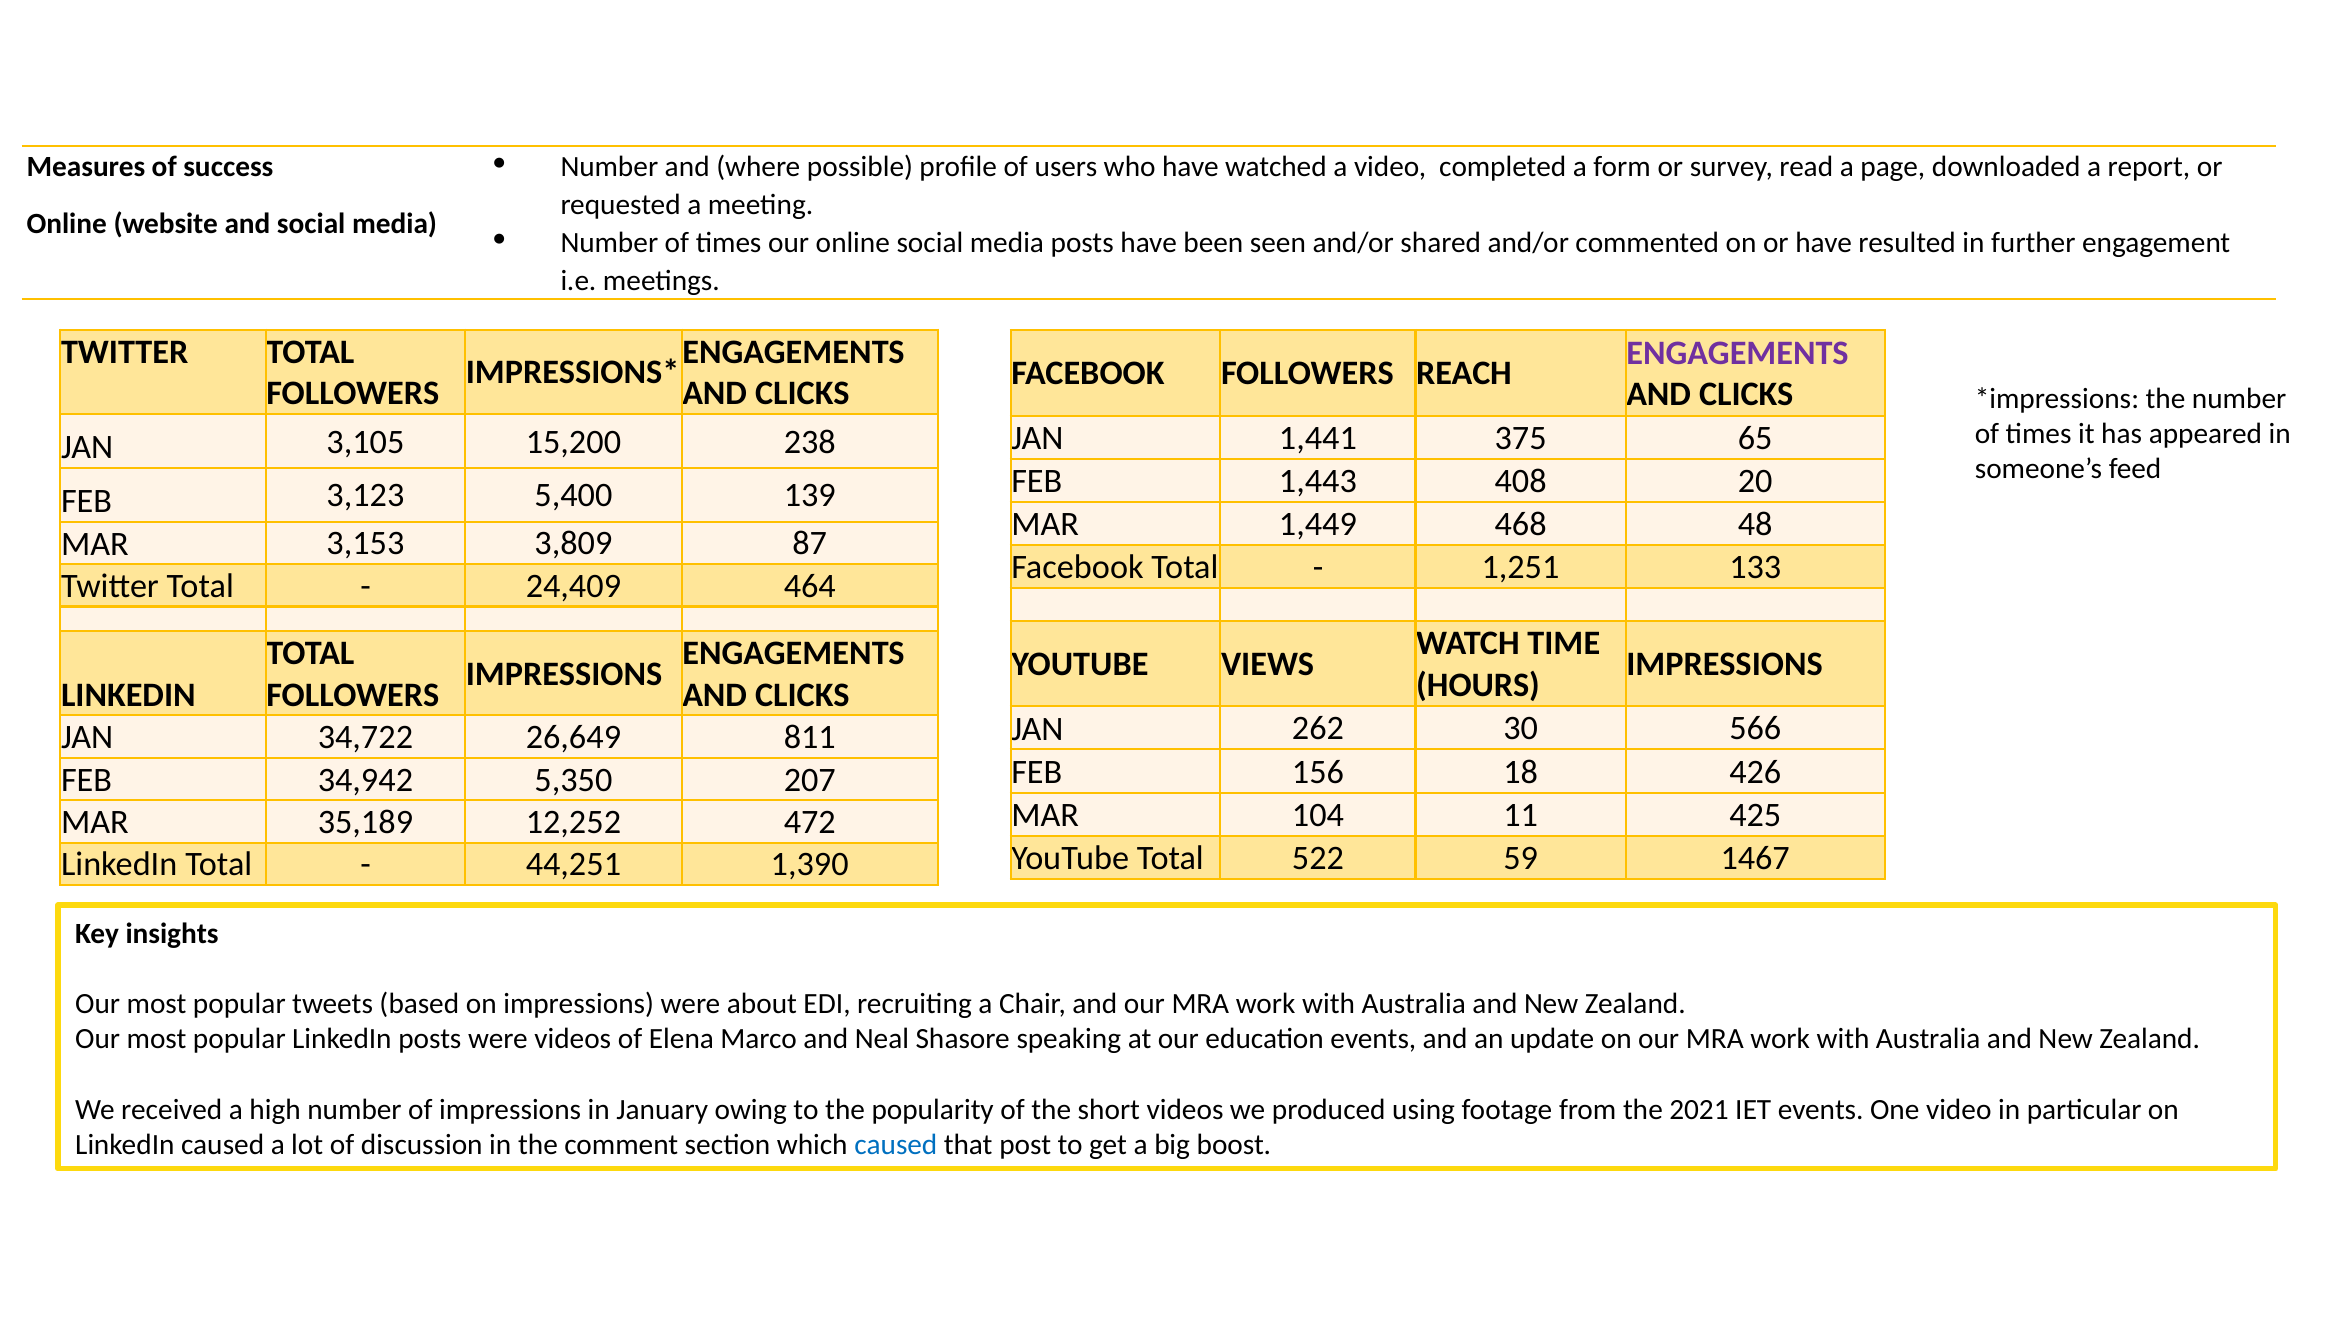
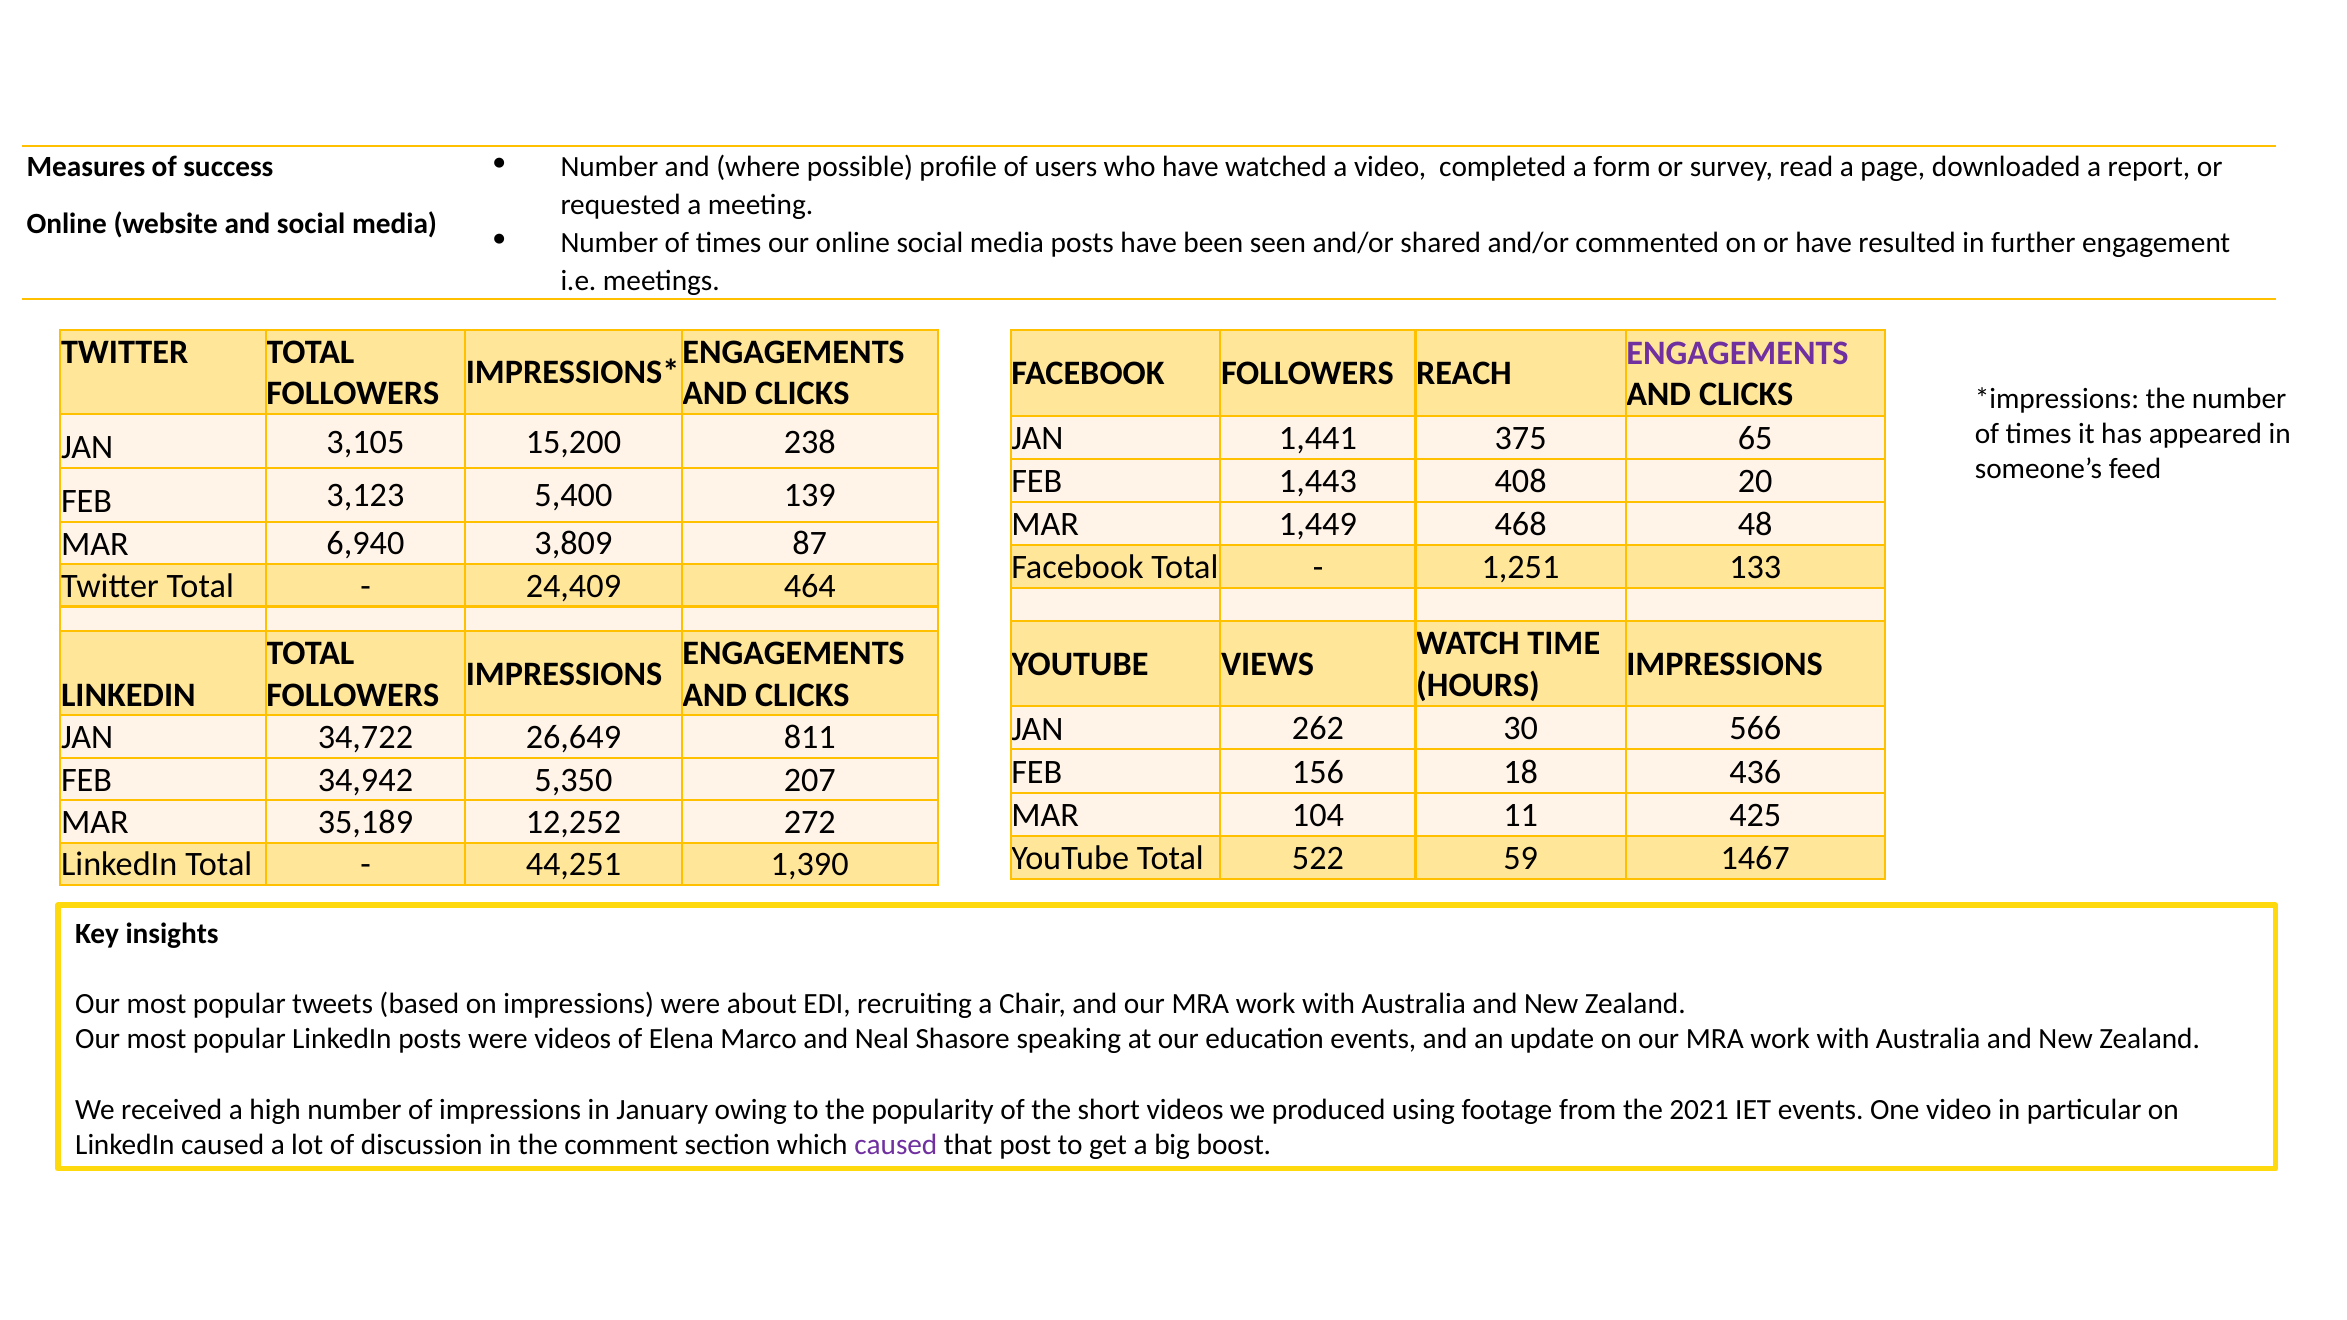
3,153: 3,153 -> 6,940
426: 426 -> 436
472: 472 -> 272
caused at (896, 1145) colour: blue -> purple
